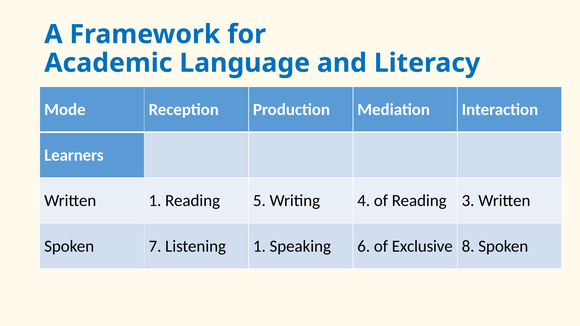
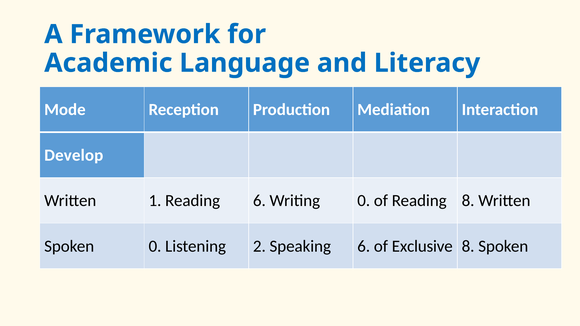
Learners: Learners -> Develop
Reading 5: 5 -> 6
Writing 4: 4 -> 0
Reading 3: 3 -> 8
Spoken 7: 7 -> 0
Listening 1: 1 -> 2
